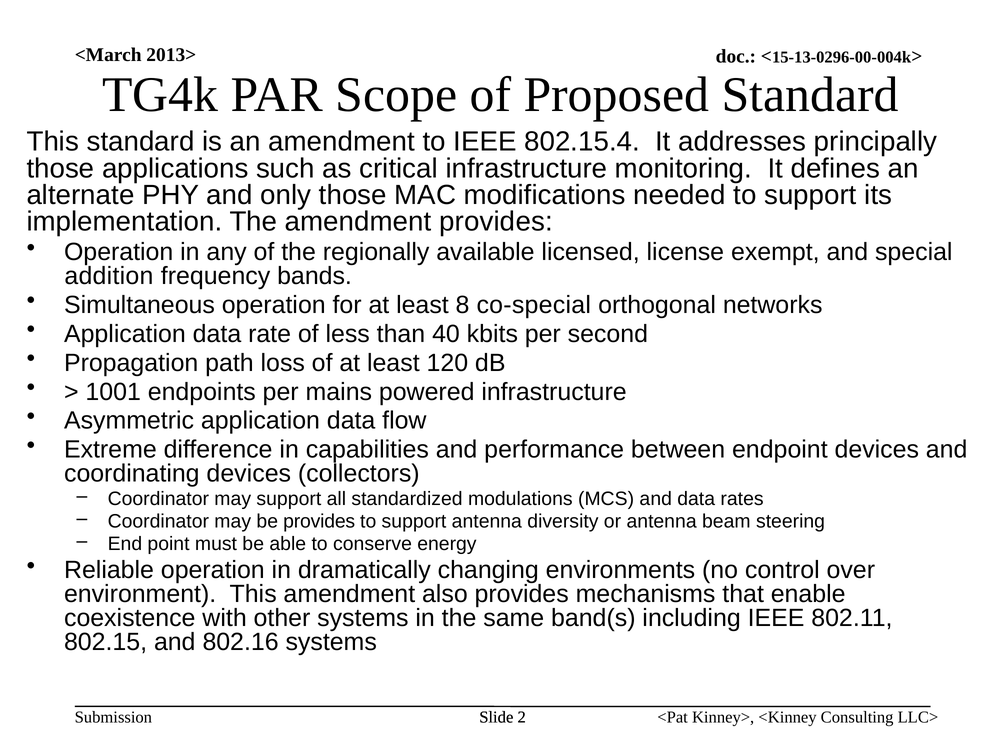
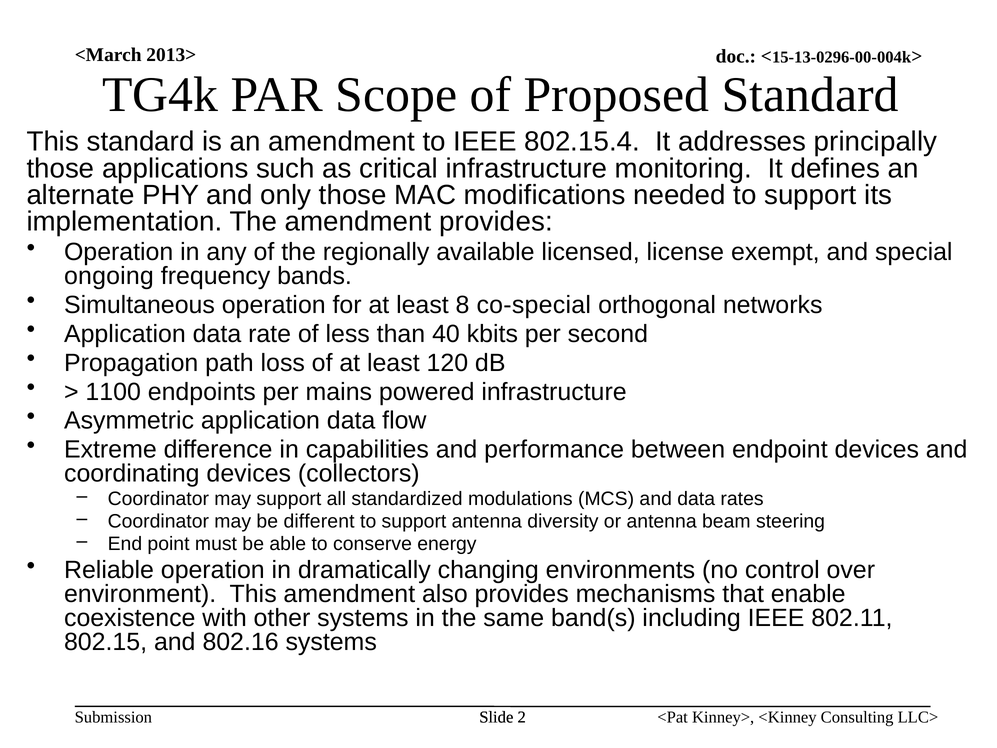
addition: addition -> ongoing
1001: 1001 -> 1100
be provides: provides -> different
